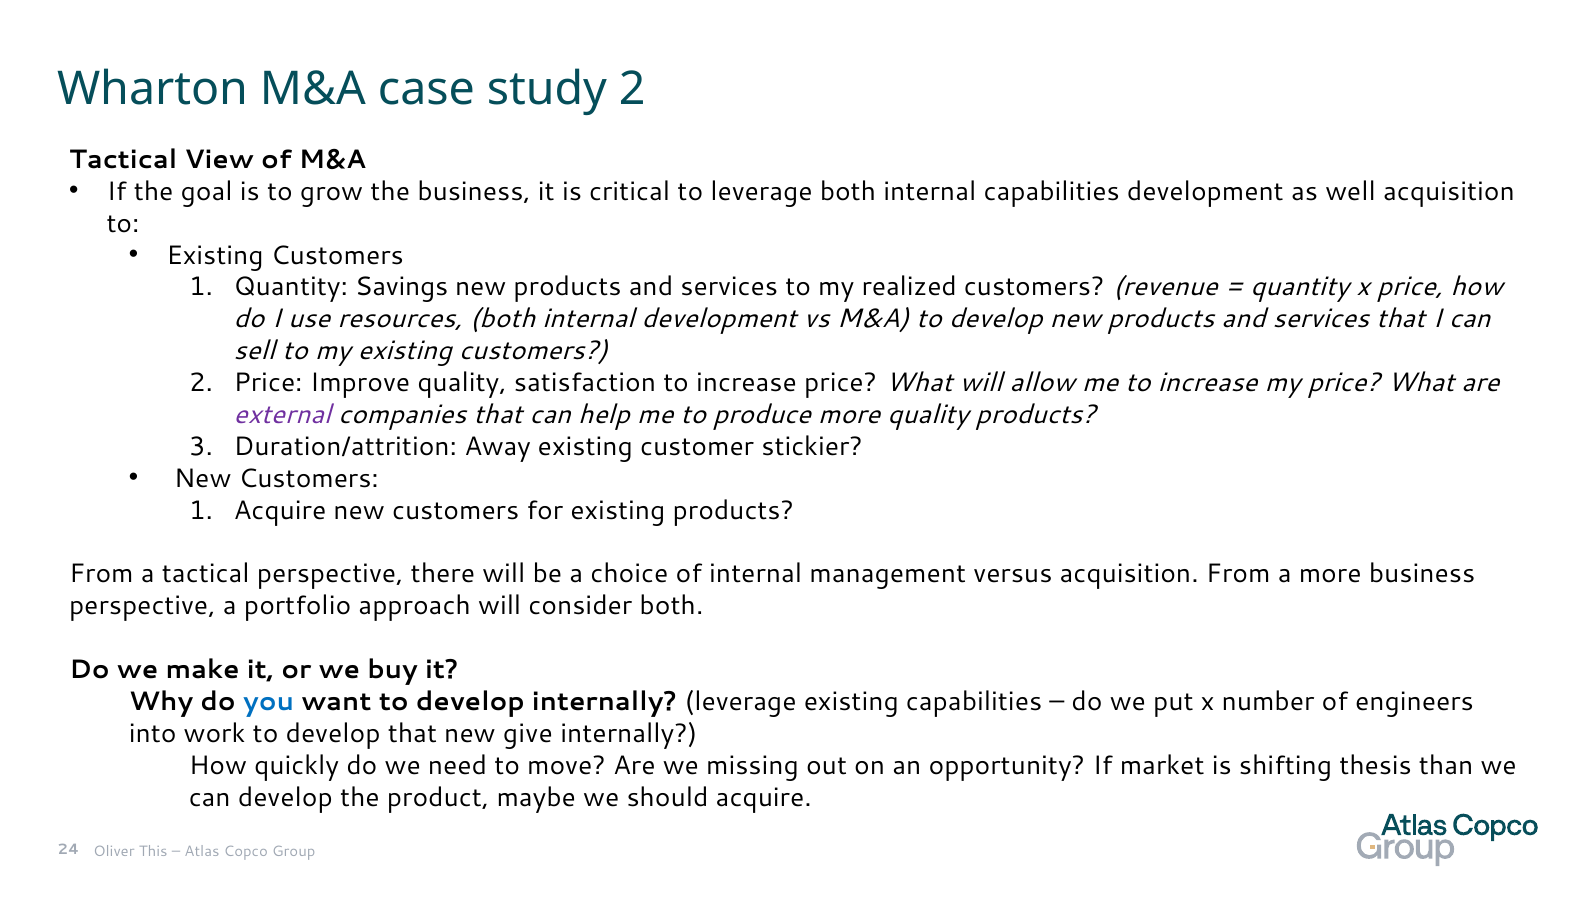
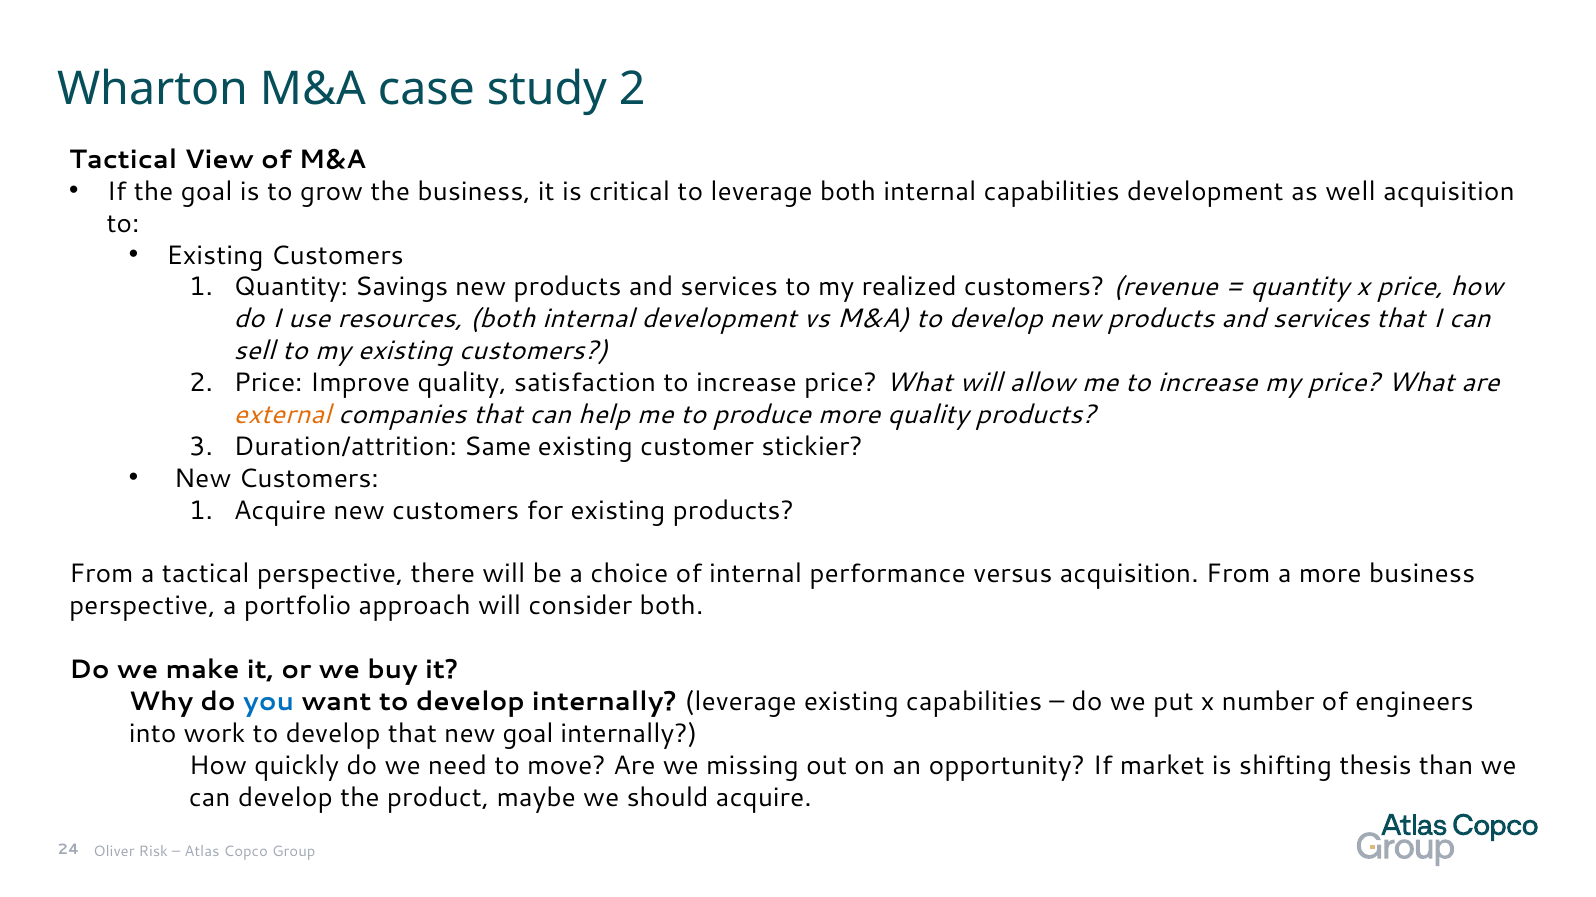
external colour: purple -> orange
Away: Away -> Same
management: management -> performance
new give: give -> goal
This: This -> Risk
